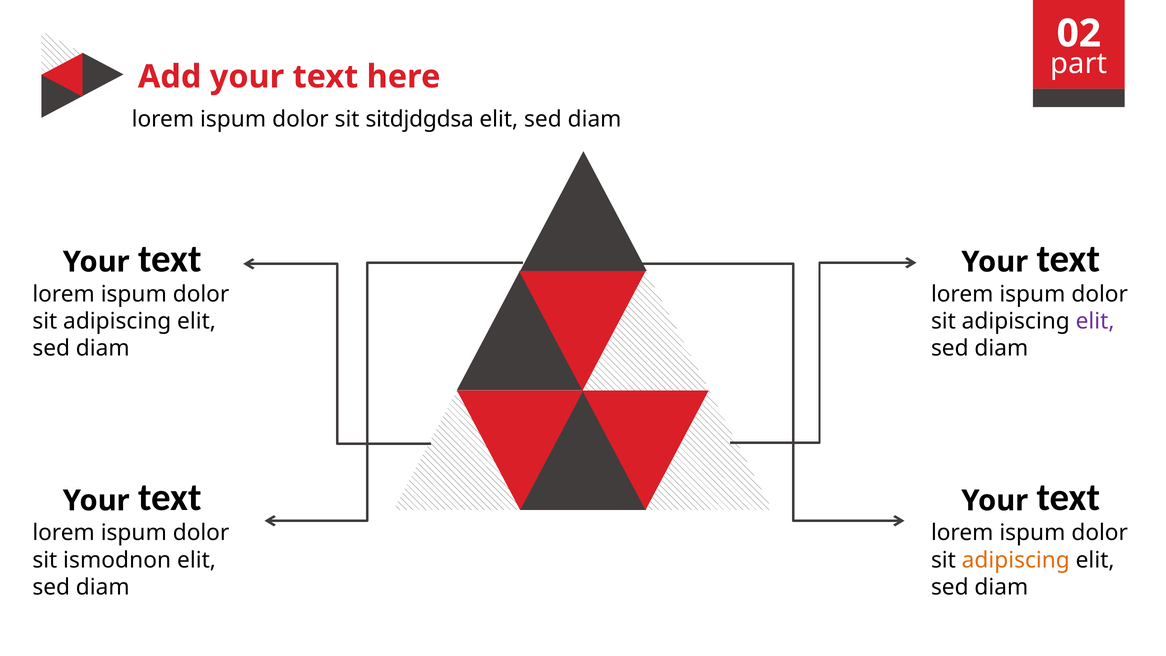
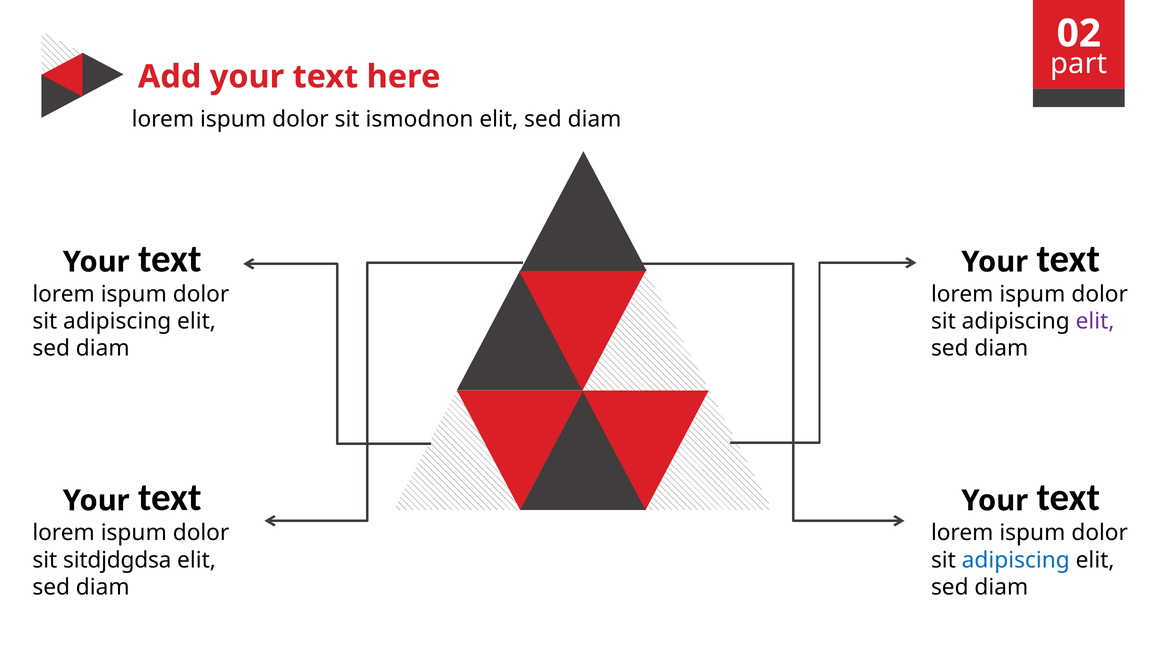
sitdjdgdsa: sitdjdgdsa -> ismodnon
ismodnon: ismodnon -> sitdjdgdsa
adipiscing at (1016, 560) colour: orange -> blue
